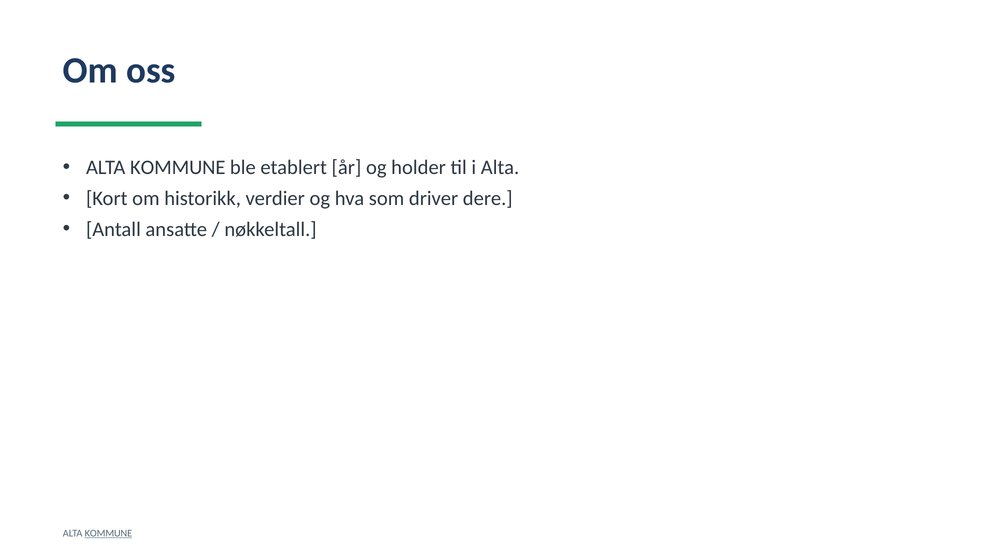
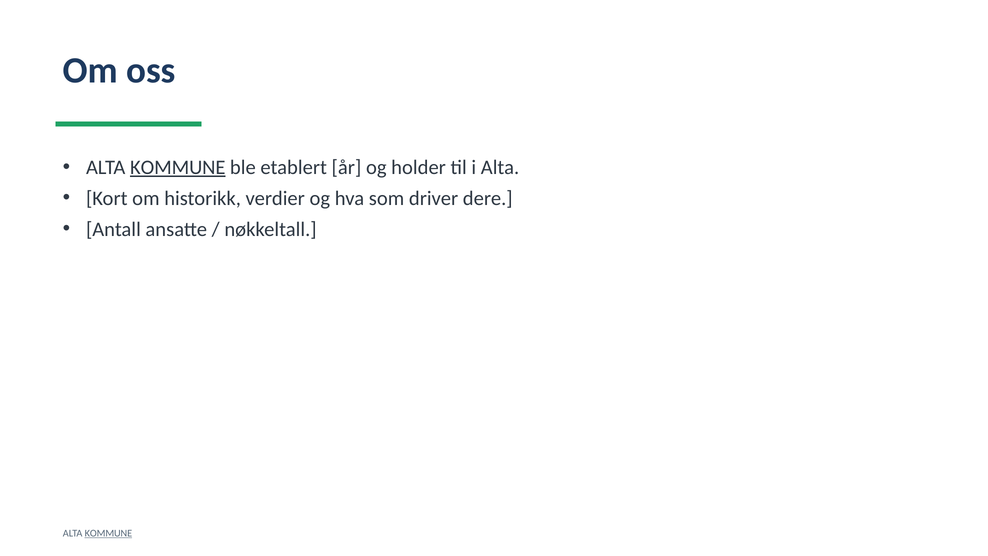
KOMMUNE at (178, 167) underline: none -> present
